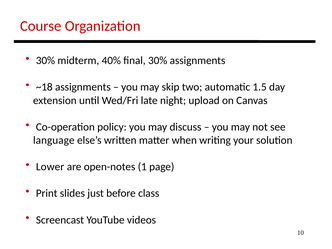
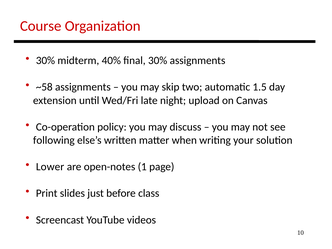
~18: ~18 -> ~58
language: language -> following
